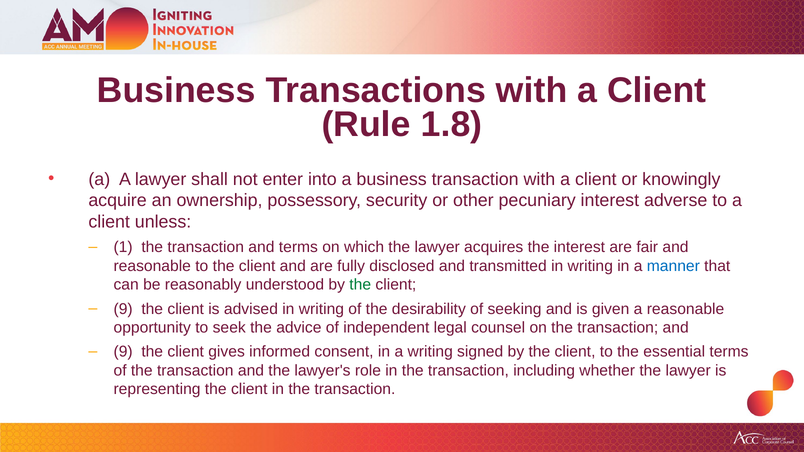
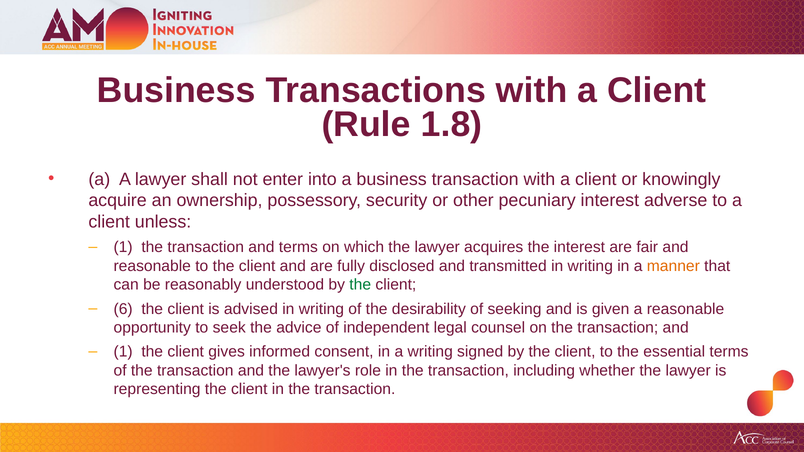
manner colour: blue -> orange
9 at (123, 309): 9 -> 6
9 at (123, 352): 9 -> 1
